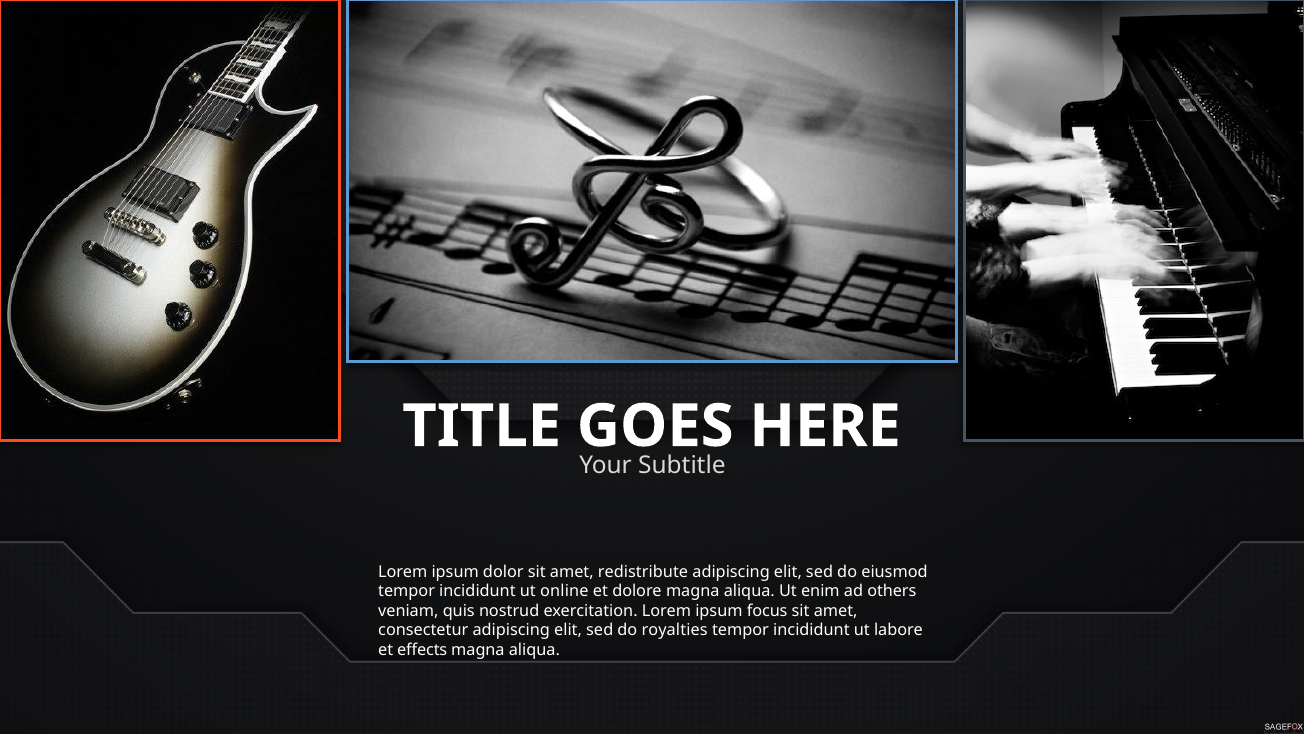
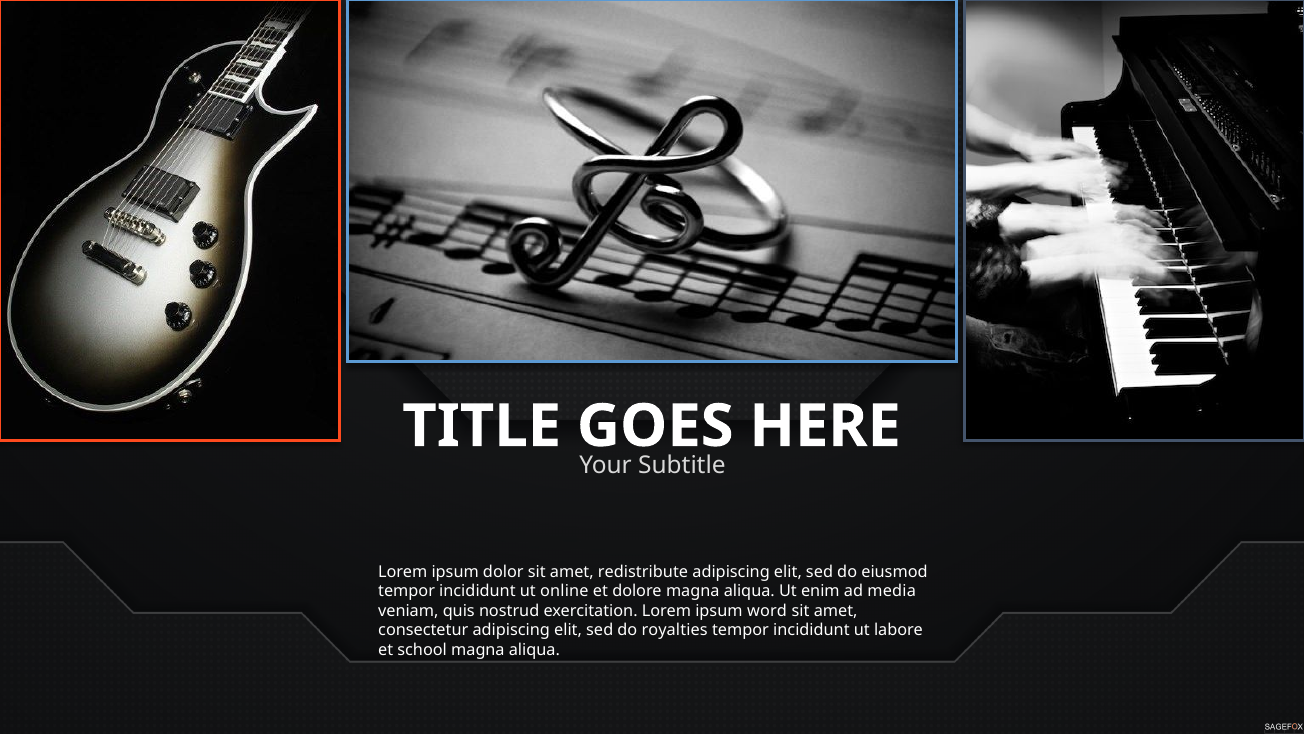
others: others -> media
focus: focus -> word
effects: effects -> school
